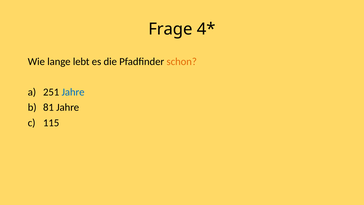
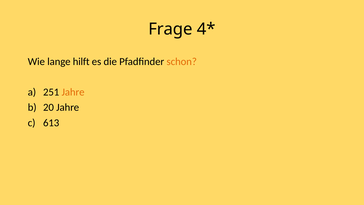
lebt: lebt -> hilft
Jahre at (73, 92) colour: blue -> orange
81: 81 -> 20
115: 115 -> 613
